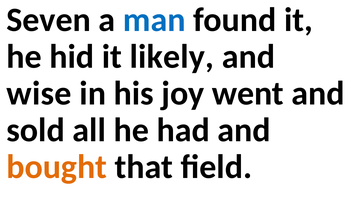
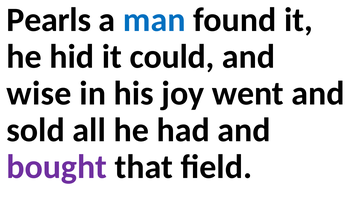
Seven: Seven -> Pearls
likely: likely -> could
bought colour: orange -> purple
